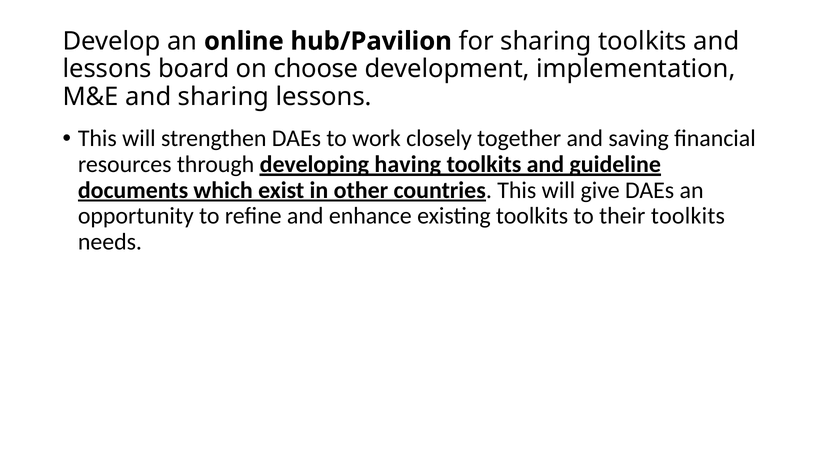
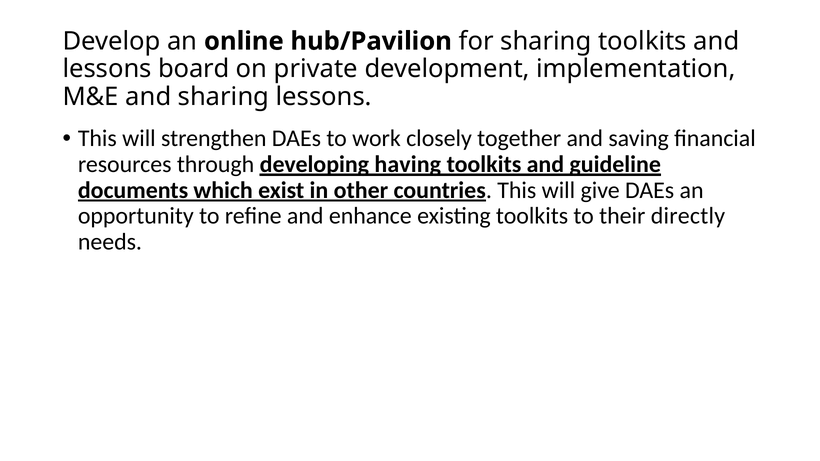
choose: choose -> private
their toolkits: toolkits -> directly
